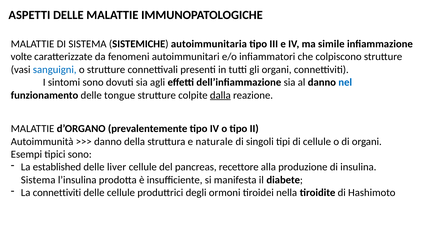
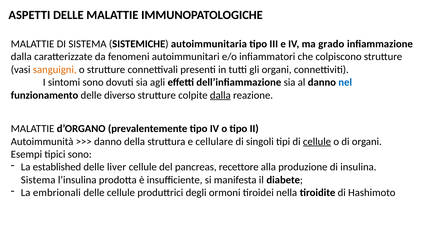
simile: simile -> grado
volte at (21, 57): volte -> dalla
sanguigni colour: blue -> orange
tongue: tongue -> diverso
naturale: naturale -> cellulare
cellule at (317, 142) underline: none -> present
La connettiviti: connettiviti -> embrionali
